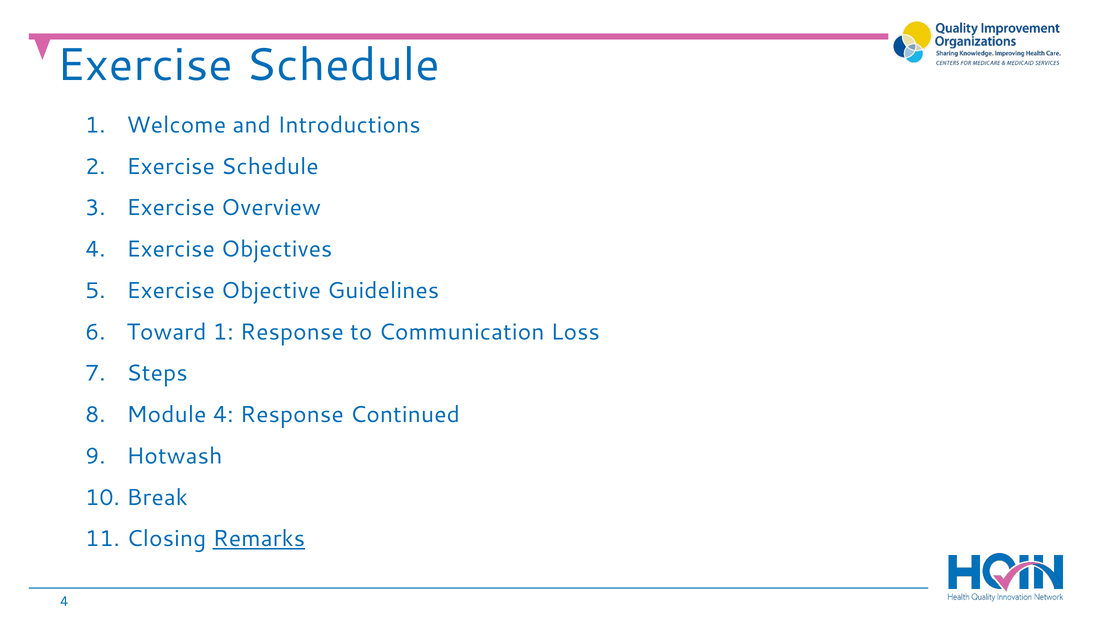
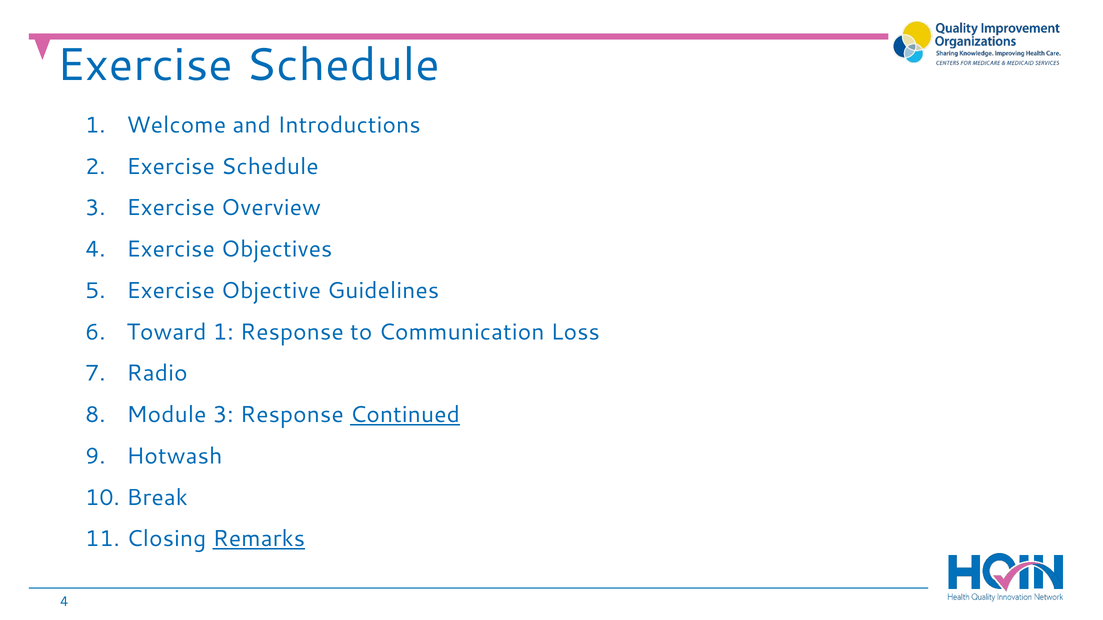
Steps: Steps -> Radio
Module 4: 4 -> 3
Continued underline: none -> present
